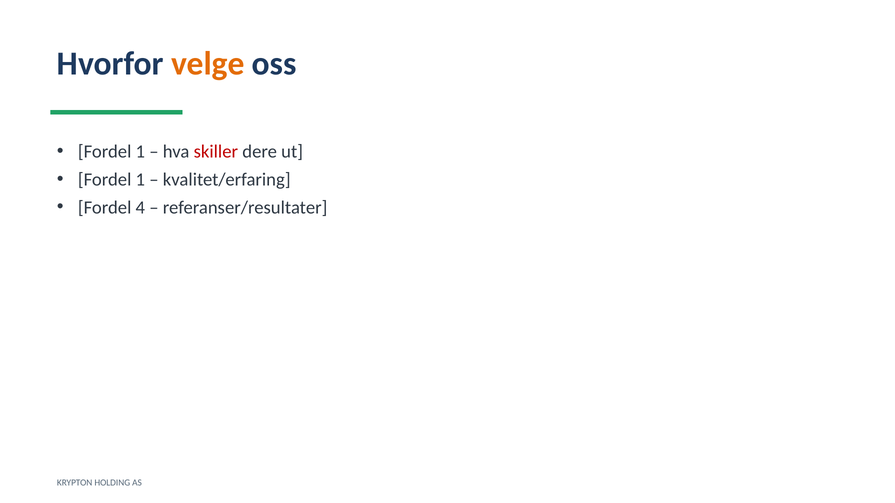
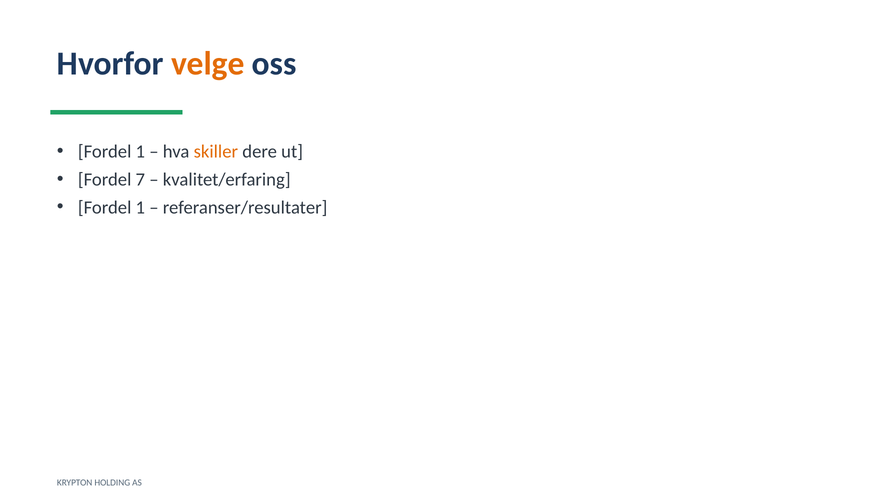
skiller colour: red -> orange
1 at (140, 180): 1 -> 7
4 at (140, 208): 4 -> 1
